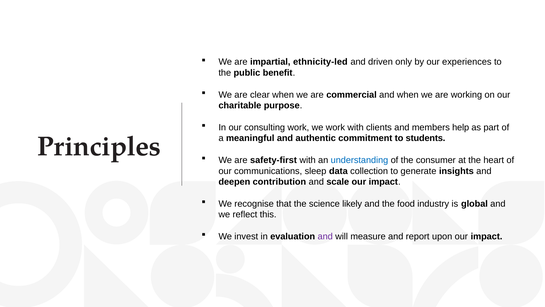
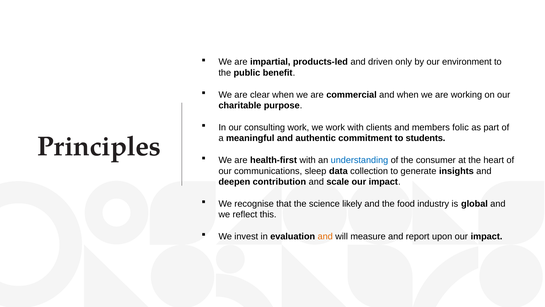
ethnicity-led: ethnicity-led -> products-led
experiences: experiences -> environment
help: help -> folic
safety-first: safety-first -> health-first
and at (325, 236) colour: purple -> orange
